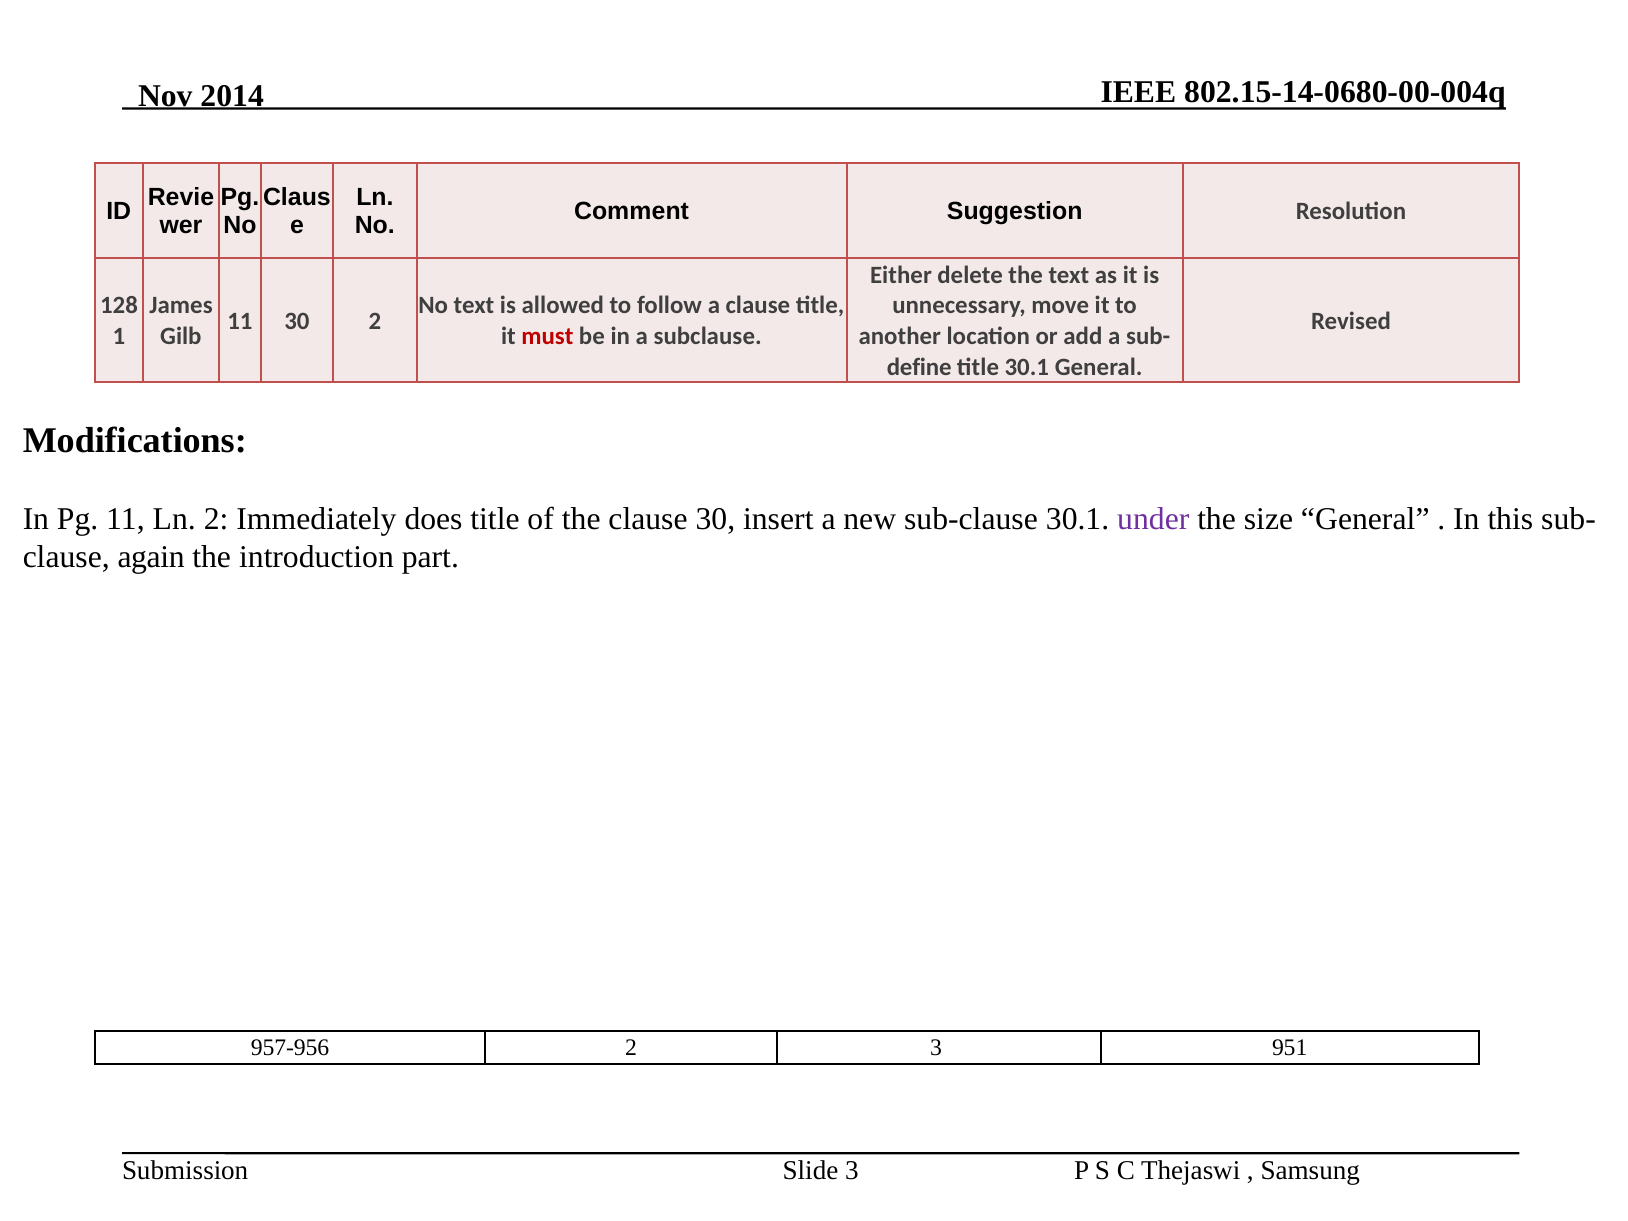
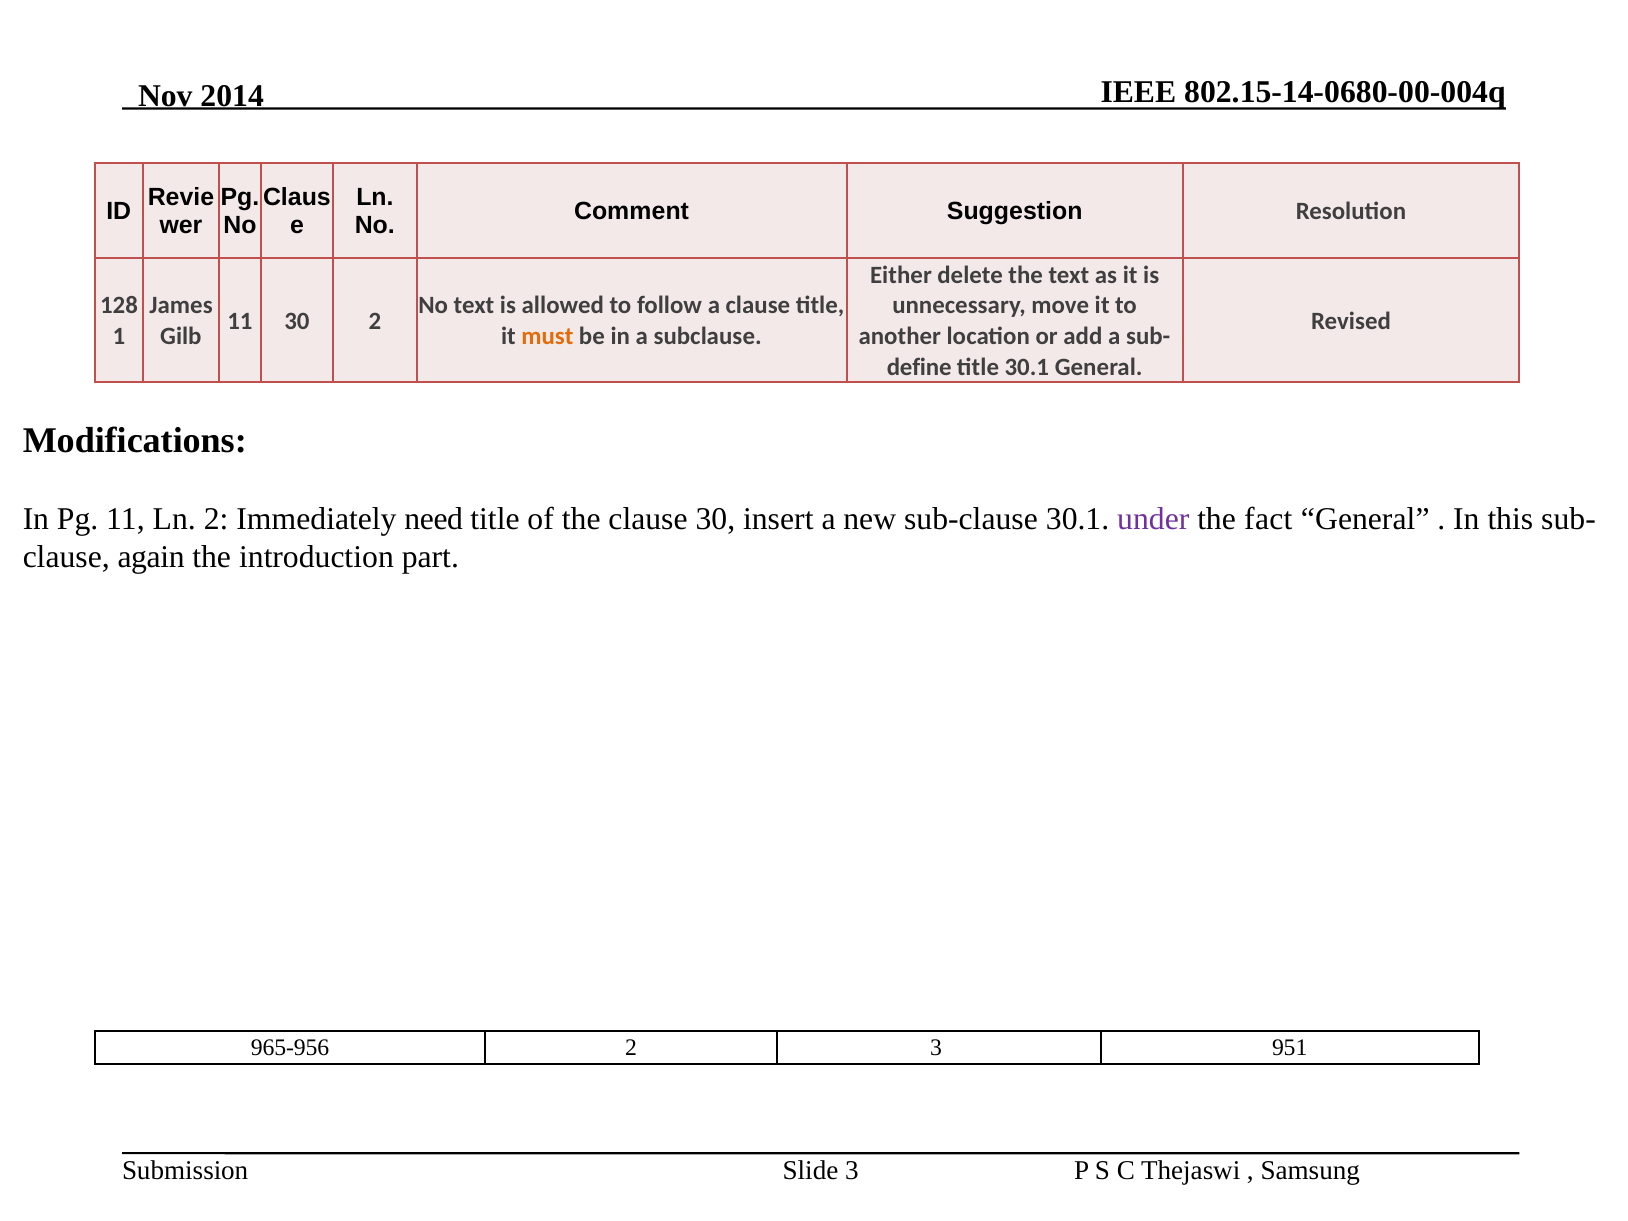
must colour: red -> orange
does: does -> need
size: size -> fact
957-956: 957-956 -> 965-956
